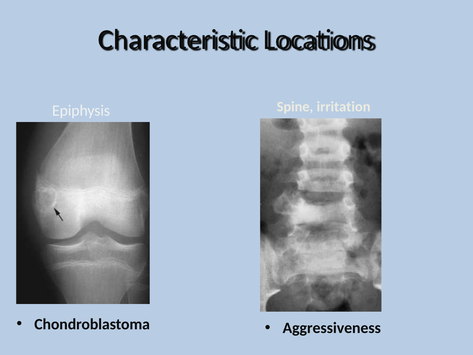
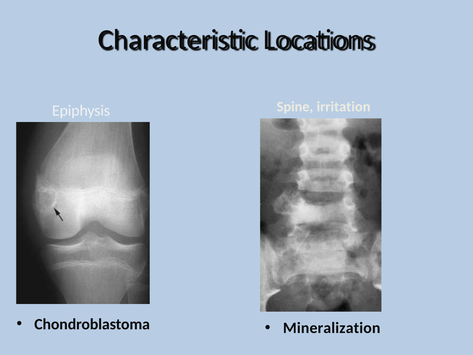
Aggressiveness: Aggressiveness -> Mineralization
